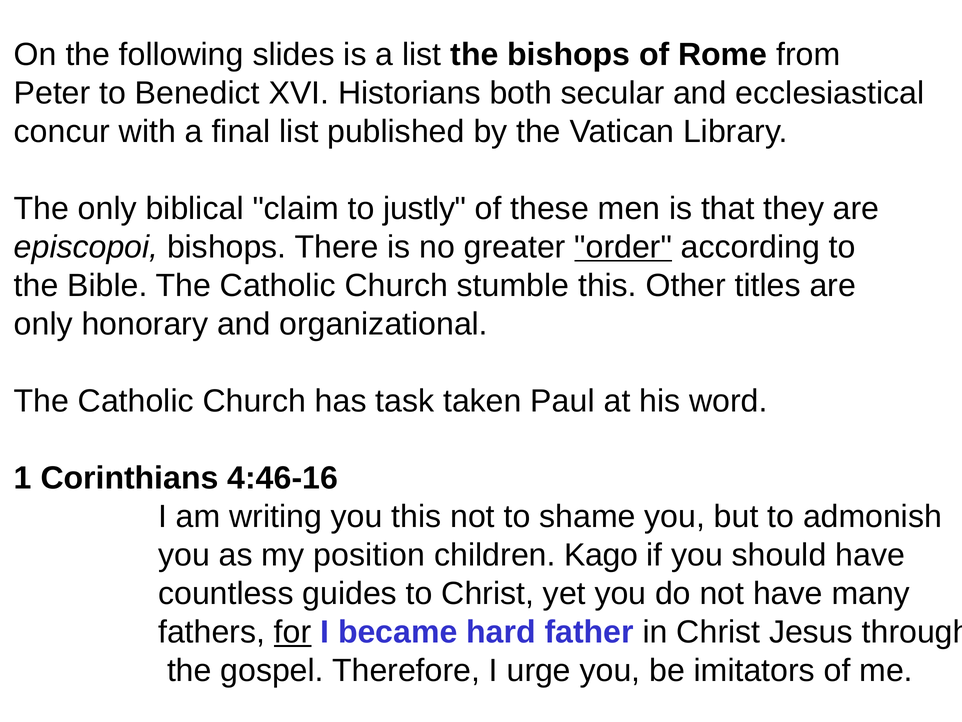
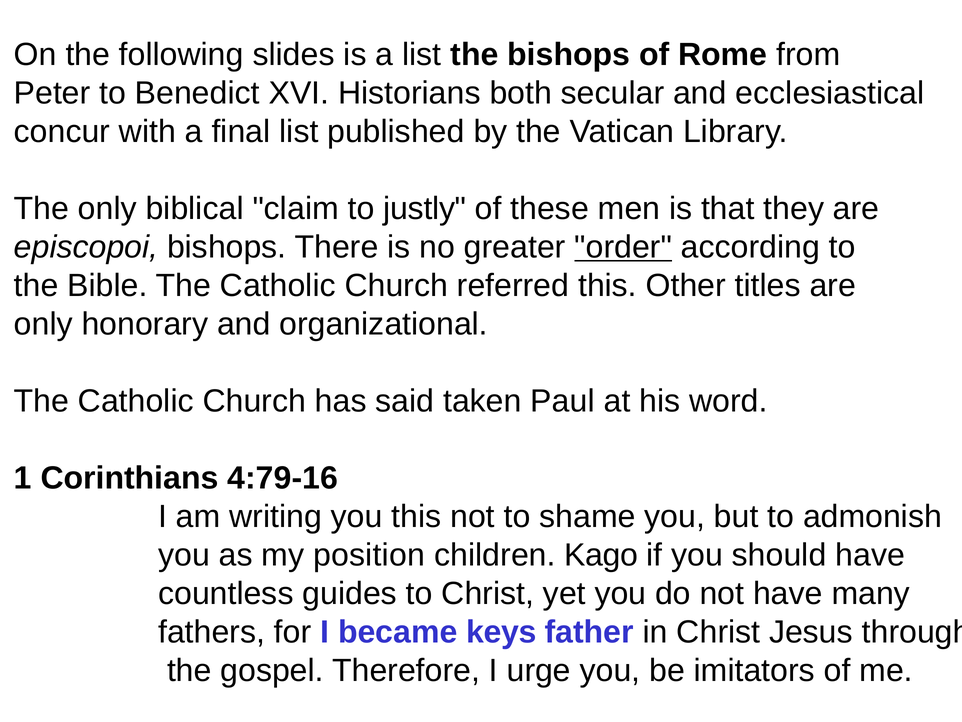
stumble: stumble -> referred
task: task -> said
4:46-16: 4:46-16 -> 4:79-16
for underline: present -> none
hard: hard -> keys
